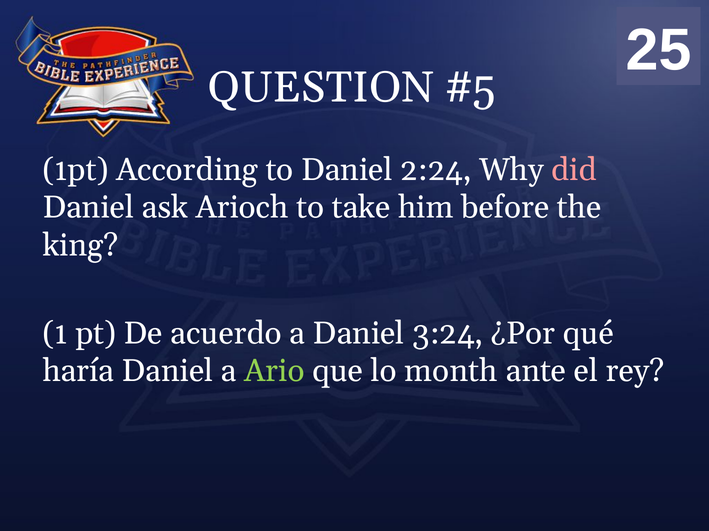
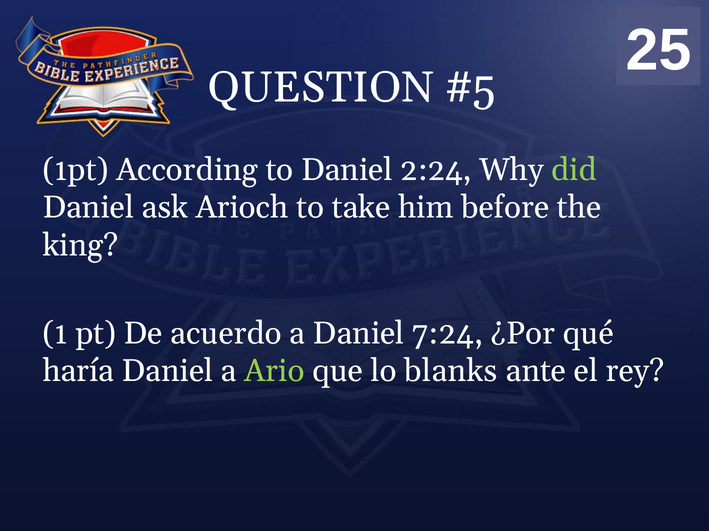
did colour: pink -> light green
3:24: 3:24 -> 7:24
month: month -> blanks
